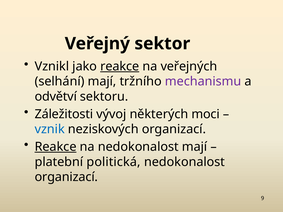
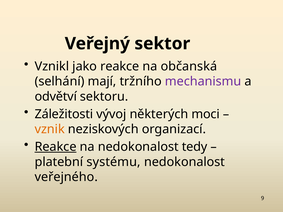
reakce at (120, 66) underline: present -> none
veřejných: veřejných -> občanská
vznik colour: blue -> orange
nedokonalost mají: mají -> tedy
politická: politická -> systému
organizací at (66, 177): organizací -> veřejného
